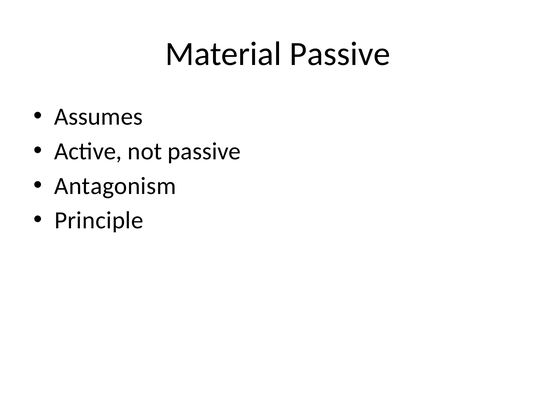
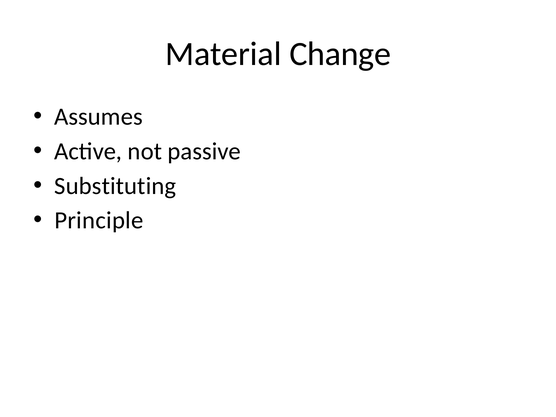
Material Passive: Passive -> Change
Antagonism: Antagonism -> Substituting
